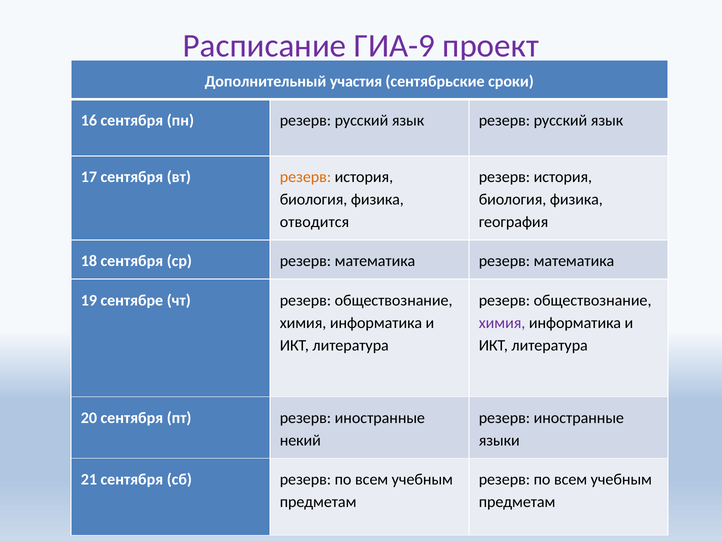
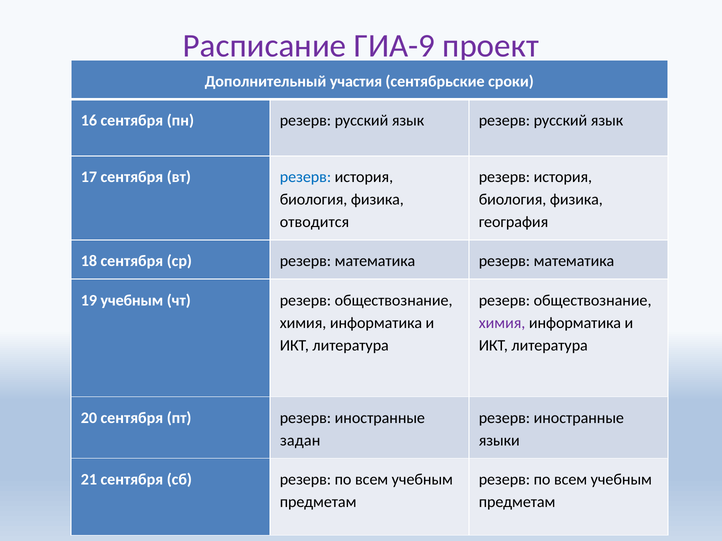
резерв at (305, 177) colour: orange -> blue
19 сентябре: сентябре -> учебным
некий: некий -> задан
